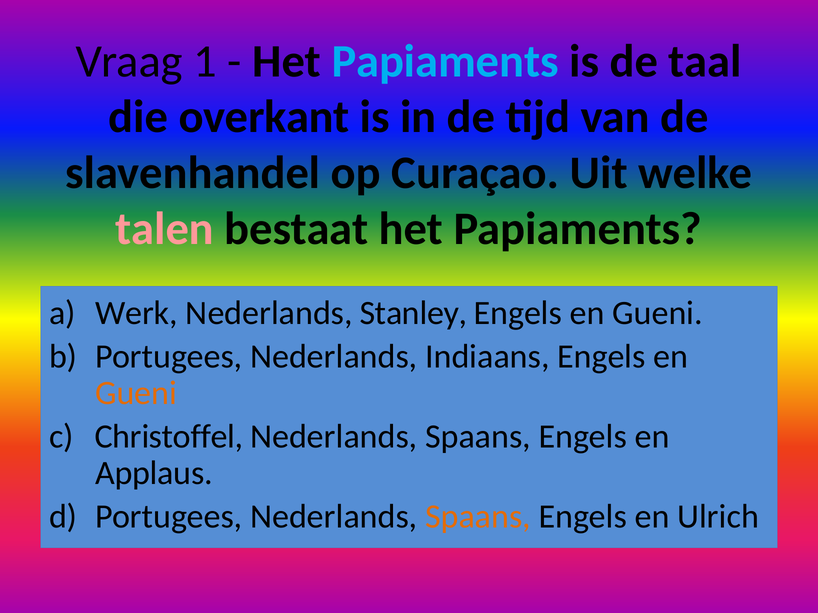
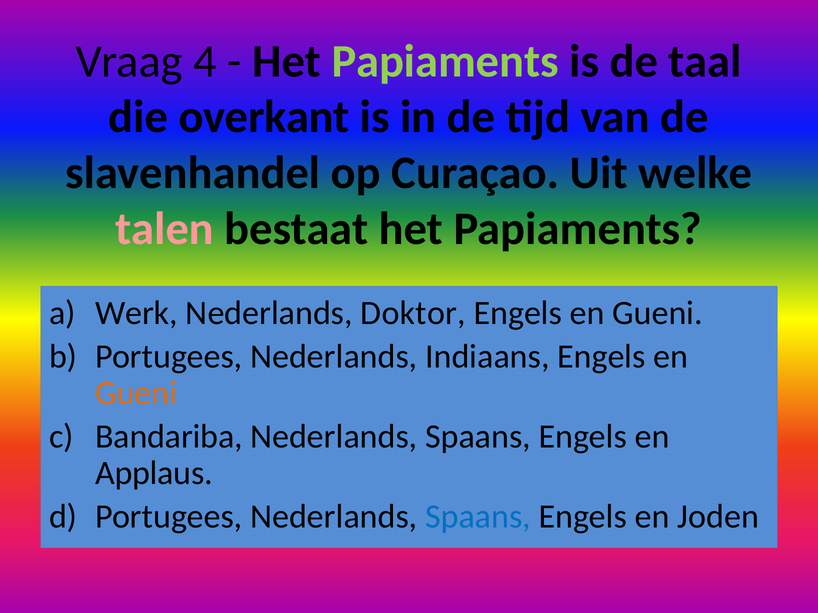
1: 1 -> 4
Papiaments at (445, 61) colour: light blue -> light green
Stanley: Stanley -> Doktor
Christoffel: Christoffel -> Bandariba
Spaans at (478, 517) colour: orange -> blue
Ulrich: Ulrich -> Joden
